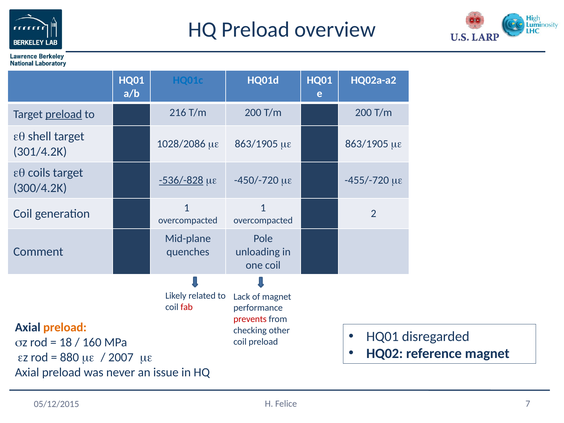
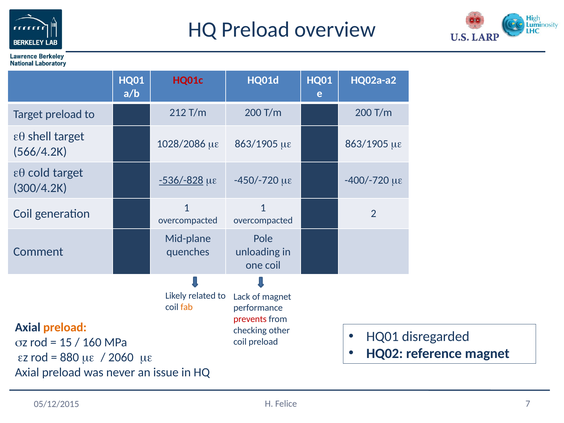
HQ01c colour: blue -> red
preload at (64, 114) underline: present -> none
216: 216 -> 212
301/4.2K: 301/4.2K -> 566/4.2K
coils: coils -> cold
-455/-720: -455/-720 -> -400/-720
fab colour: red -> orange
18: 18 -> 15
2007: 2007 -> 2060
